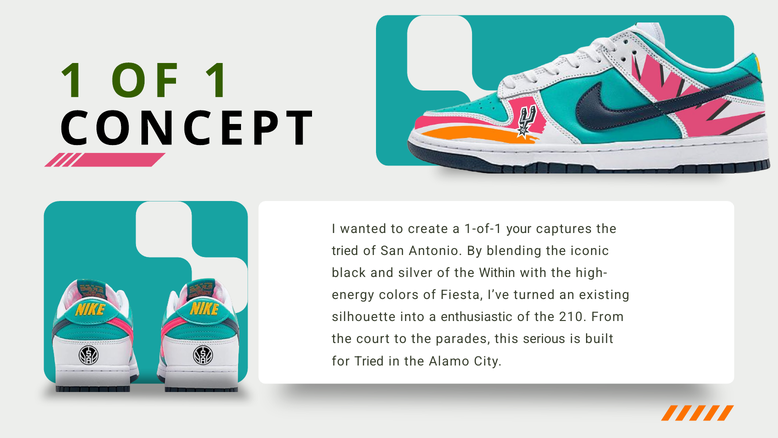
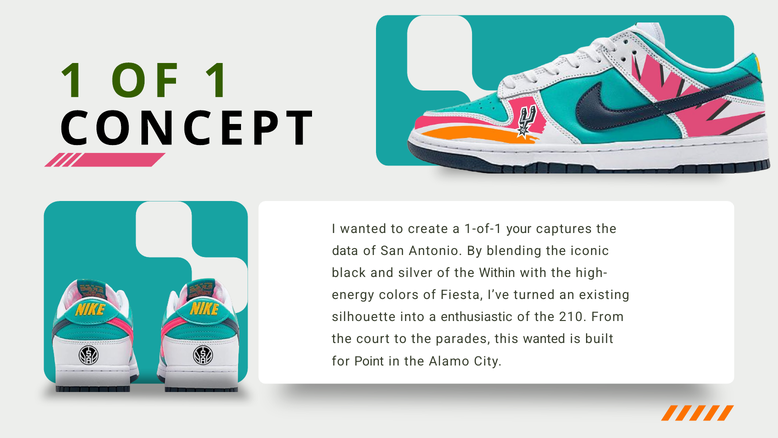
tried at (345, 251): tried -> data
this serious: serious -> wanted
for Tried: Tried -> Point
